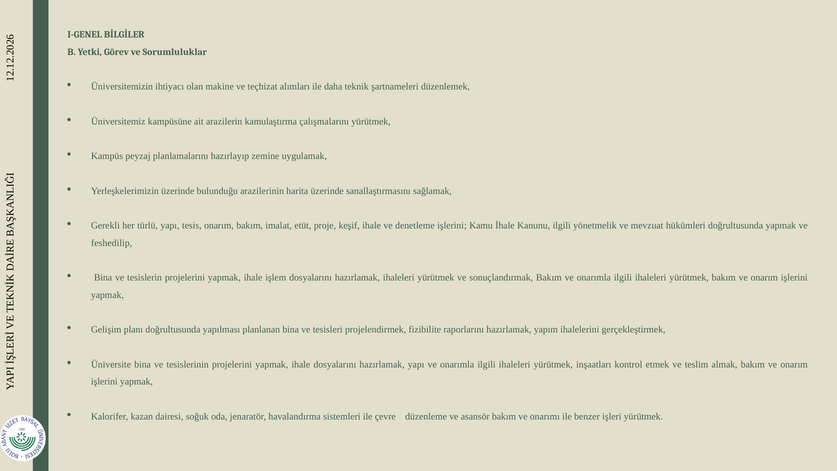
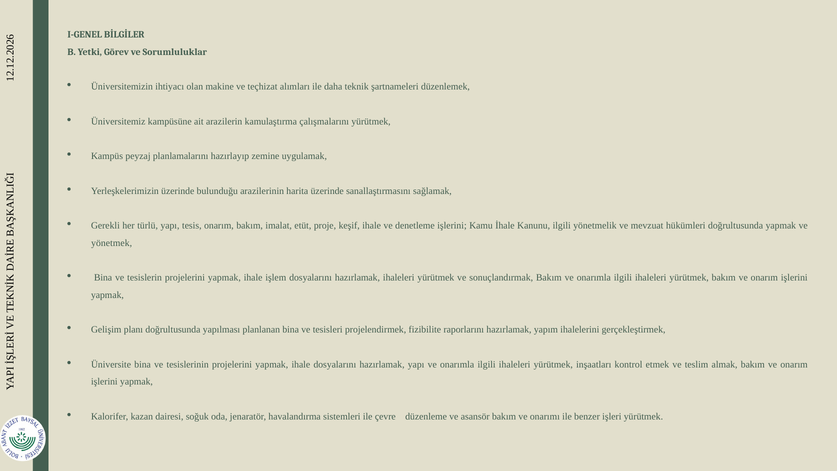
feshedilip: feshedilip -> yönetmek
